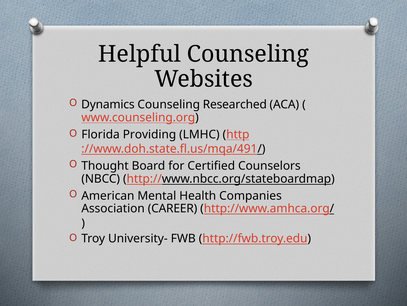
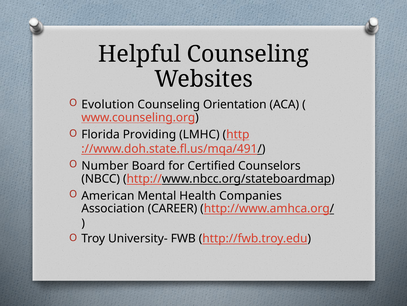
Dynamics: Dynamics -> Evolution
Researched: Researched -> Orientation
Thought: Thought -> Number
